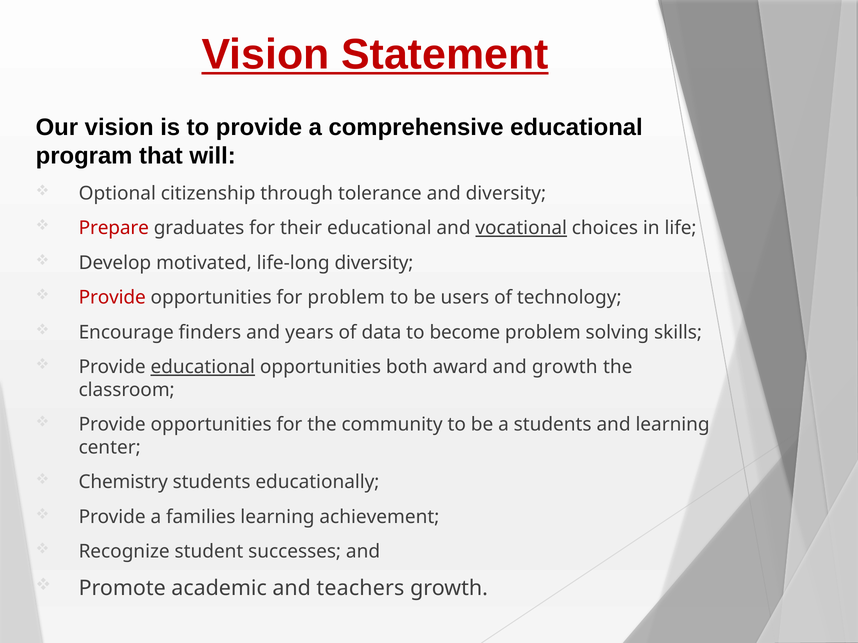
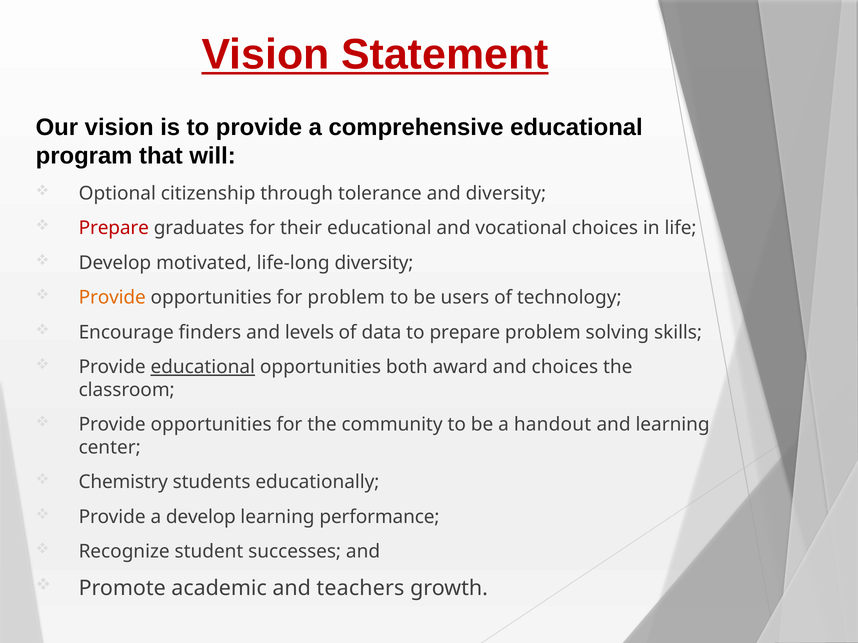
vocational underline: present -> none
Provide at (112, 298) colour: red -> orange
years: years -> levels
to become: become -> prepare
and growth: growth -> choices
a students: students -> handout
a families: families -> develop
achievement: achievement -> performance
